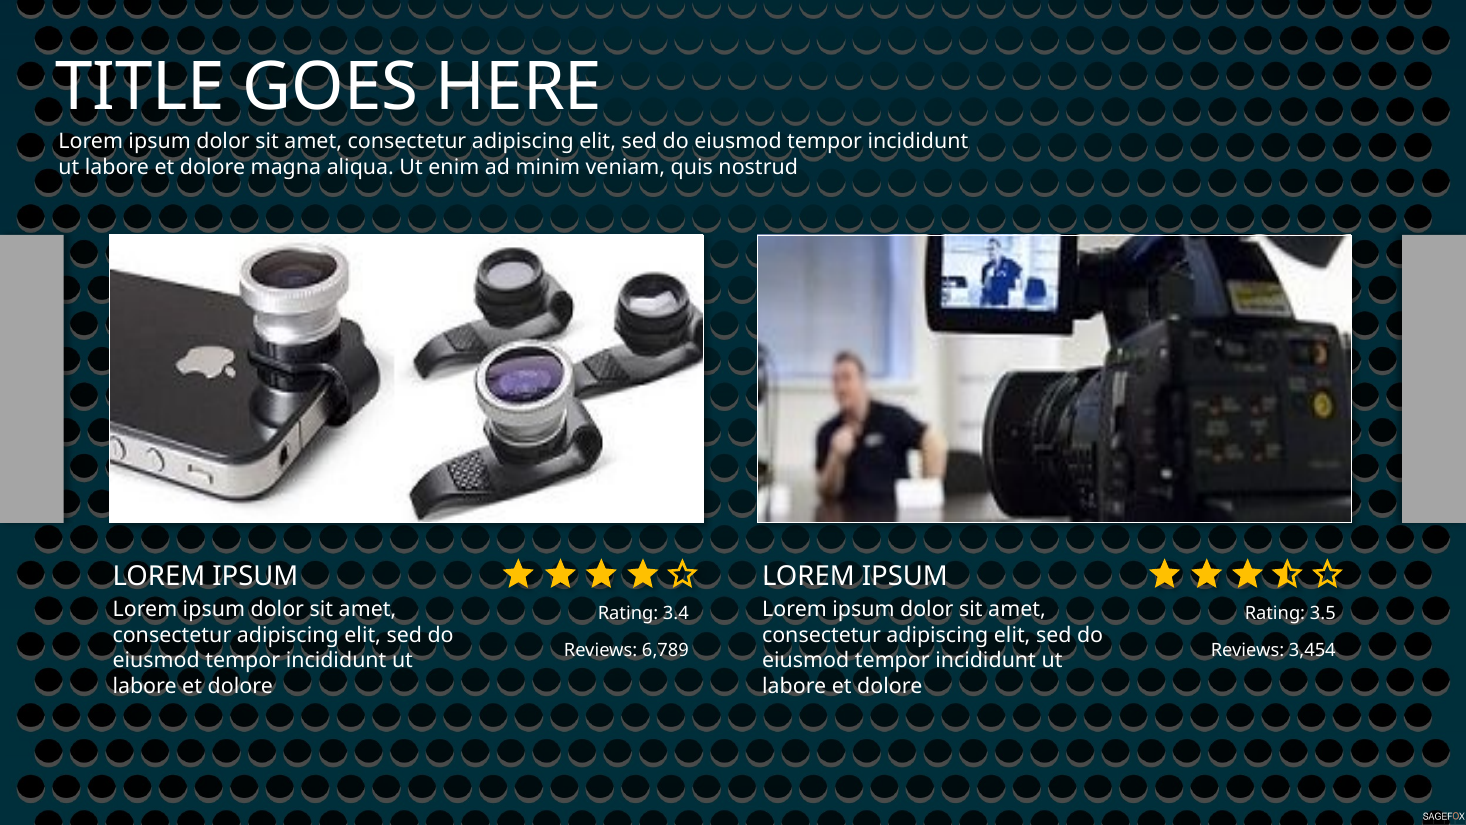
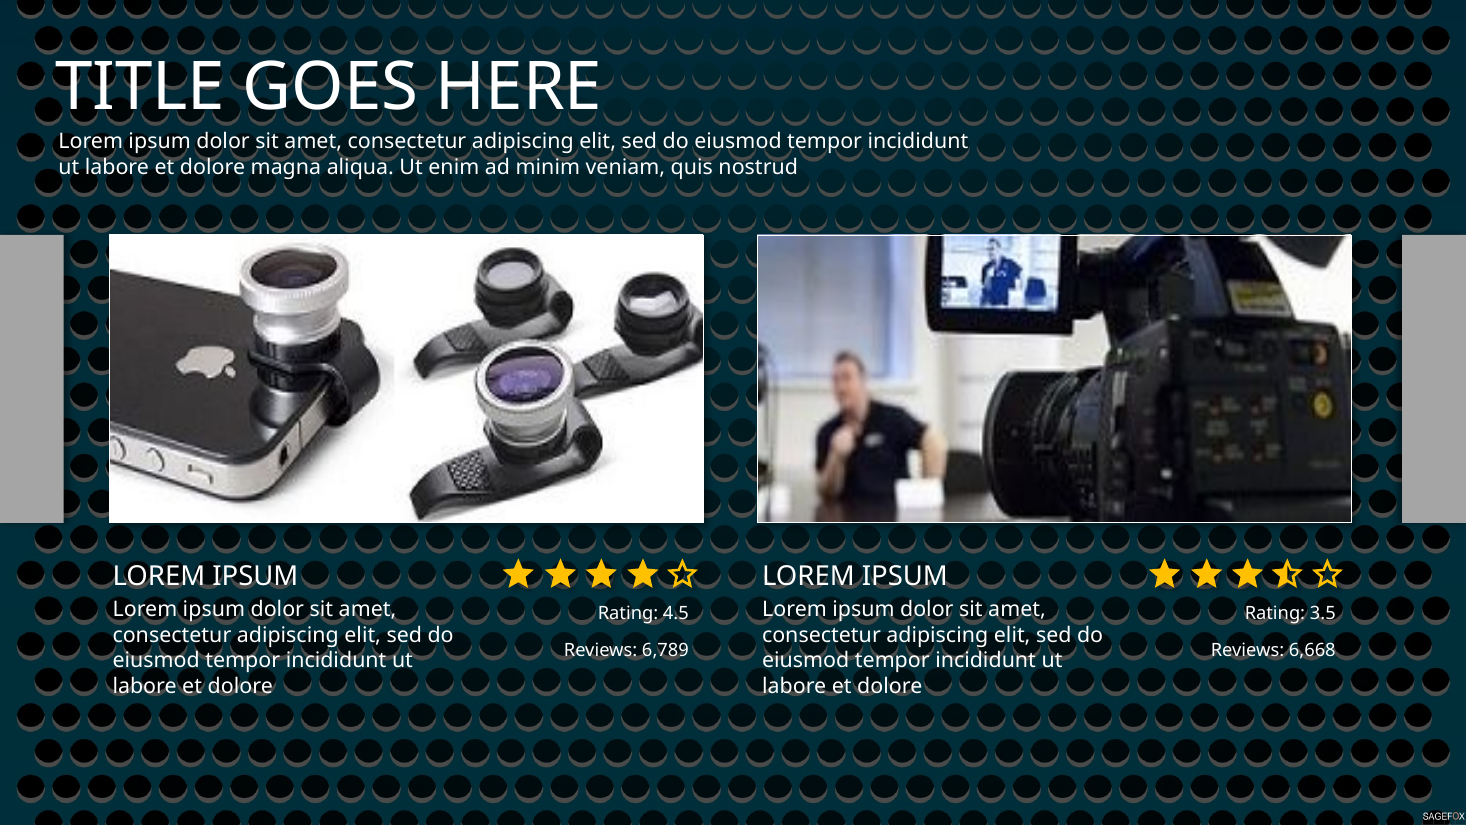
3.4: 3.4 -> 4.5
3,454: 3,454 -> 6,668
